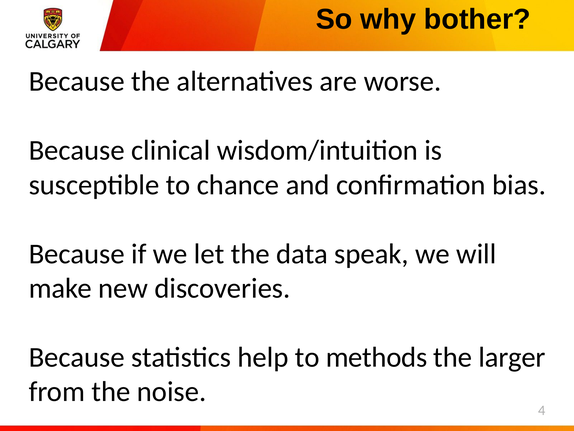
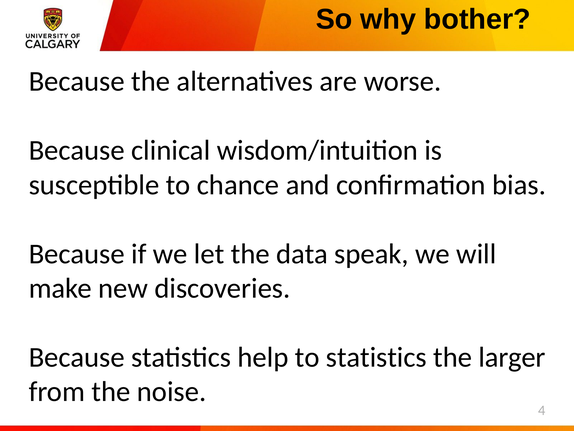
to methods: methods -> statistics
